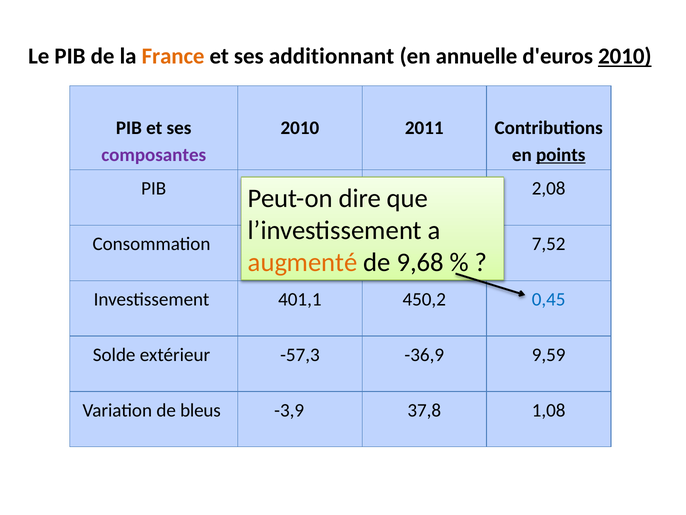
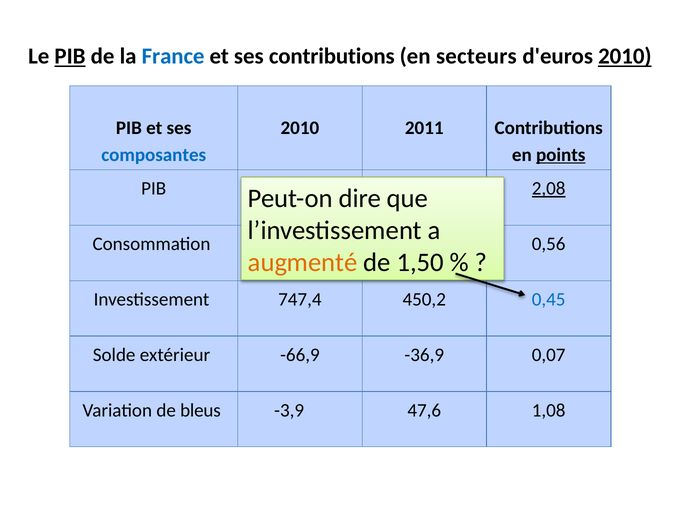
PIB at (70, 56) underline: none -> present
France colour: orange -> blue
ses additionnant: additionnant -> contributions
annuelle: annuelle -> secteurs
composantes colour: purple -> blue
2,08 underline: none -> present
7,52: 7,52 -> 0,56
9,68: 9,68 -> 1,50
401,1: 401,1 -> 747,4
-57,3: -57,3 -> -66,9
9,59: 9,59 -> 0,07
37,8: 37,8 -> 47,6
